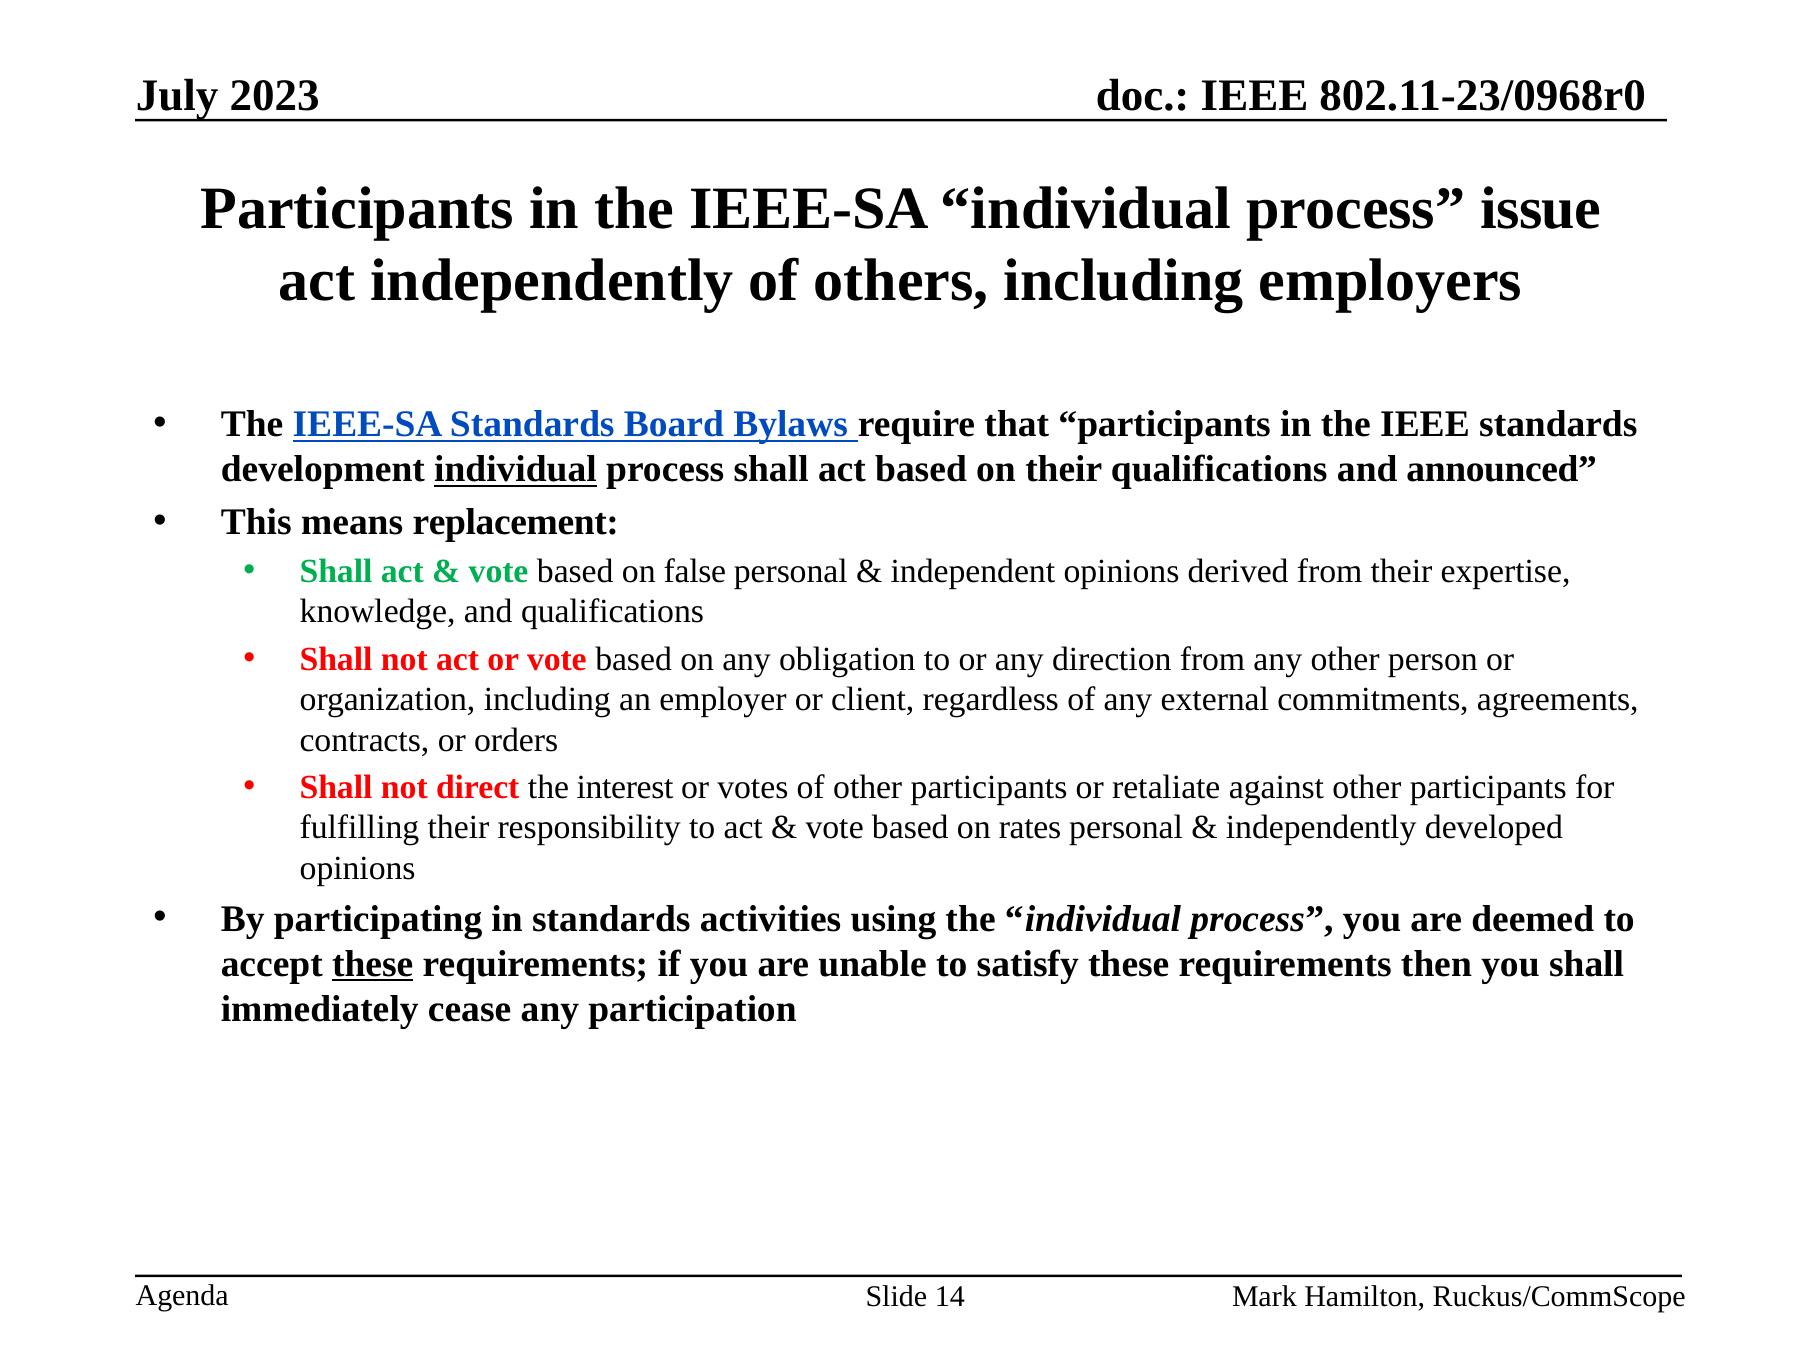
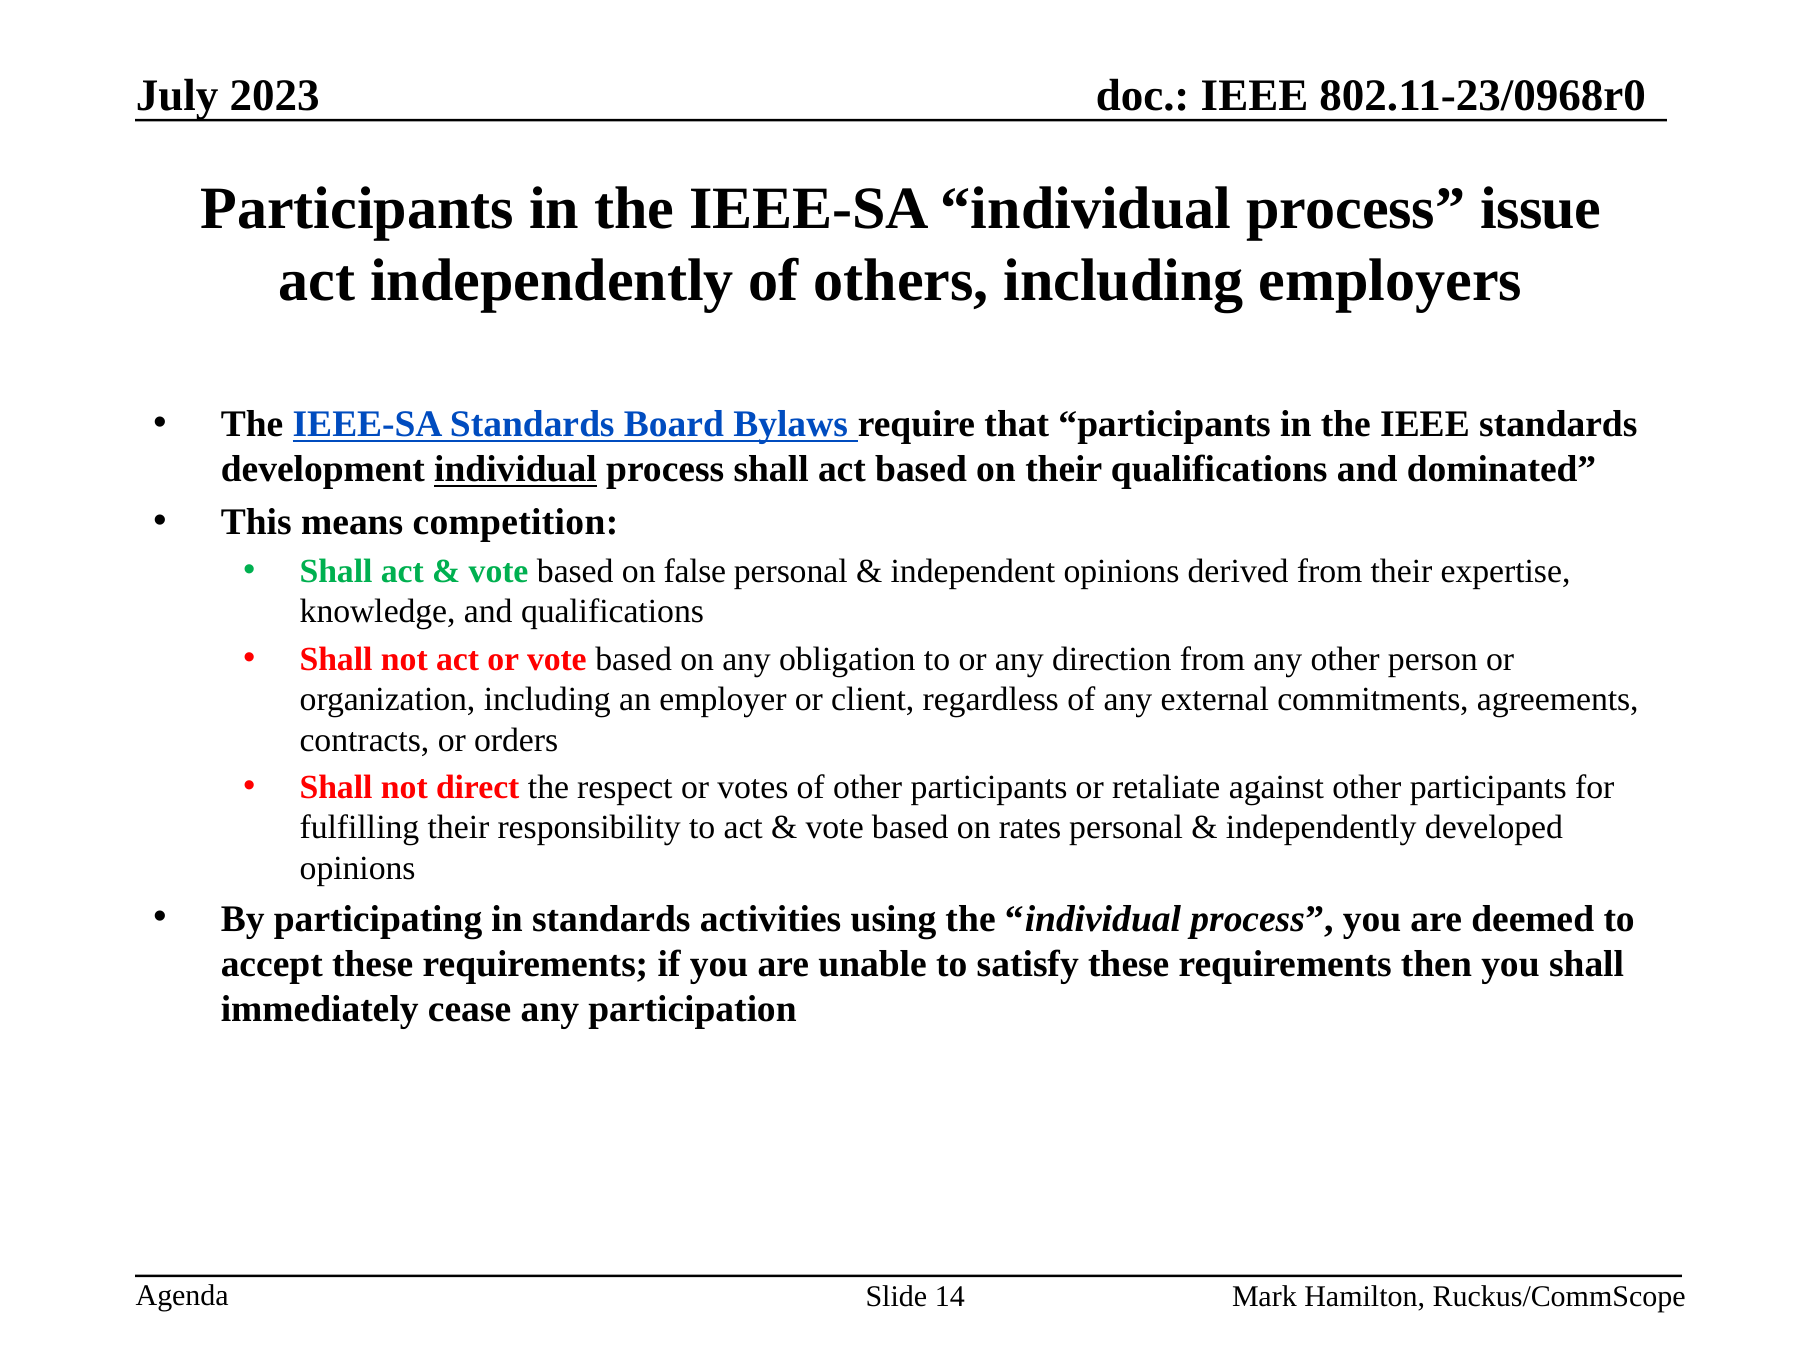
announced: announced -> dominated
replacement: replacement -> competition
interest: interest -> respect
these at (373, 964) underline: present -> none
